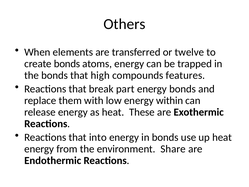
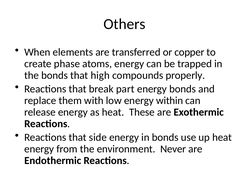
twelve: twelve -> copper
create bonds: bonds -> phase
features: features -> properly
into: into -> side
Share: Share -> Never
